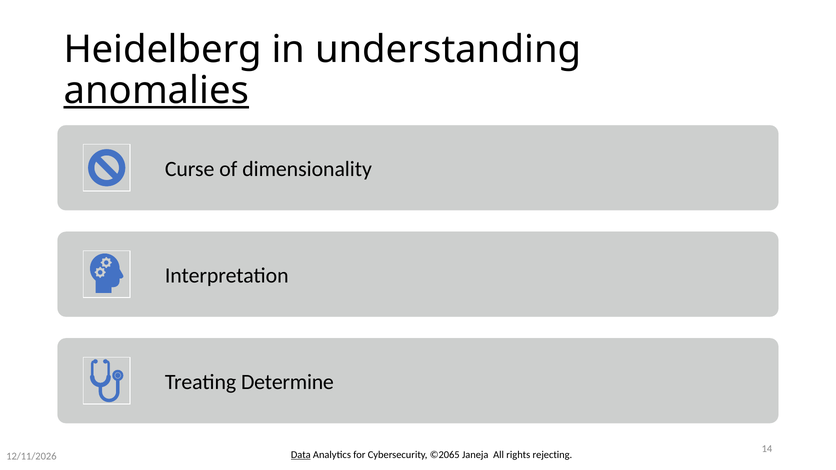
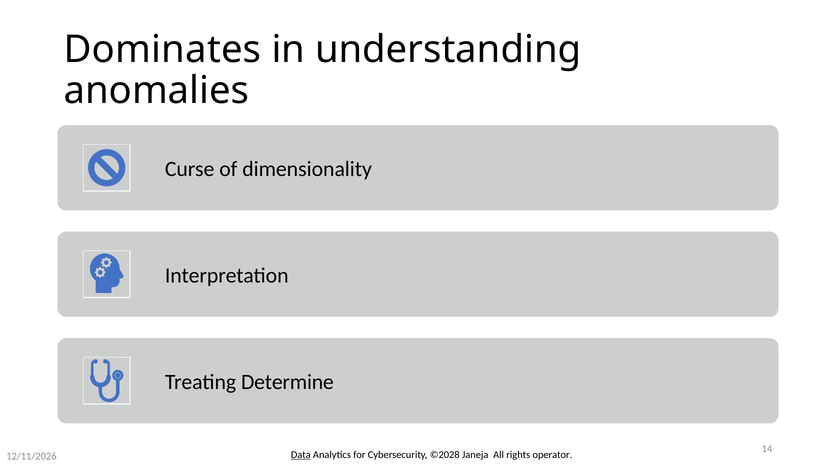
Heidelberg: Heidelberg -> Dominates
anomalies underline: present -> none
©2065: ©2065 -> ©2028
rejecting: rejecting -> operator
